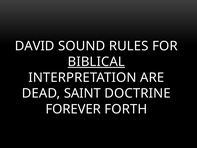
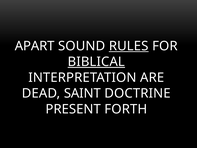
DAVID: DAVID -> APART
RULES underline: none -> present
FOREVER: FOREVER -> PRESENT
